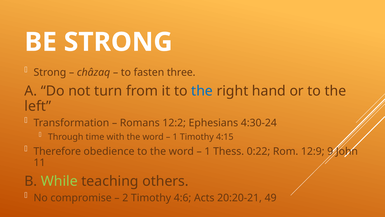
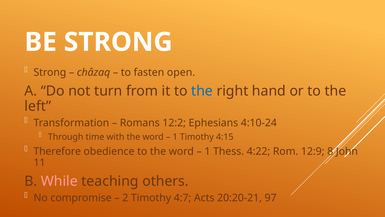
three: three -> open
4:30-24: 4:30-24 -> 4:10-24
0:22: 0:22 -> 4:22
9: 9 -> 8
While colour: light green -> pink
4:6: 4:6 -> 4:7
49: 49 -> 97
